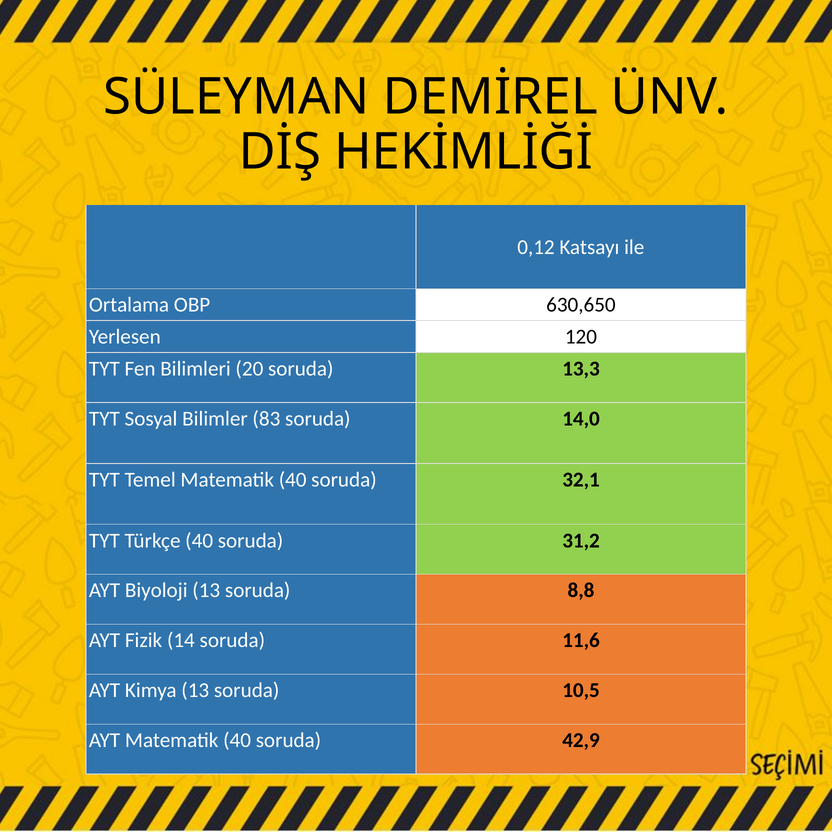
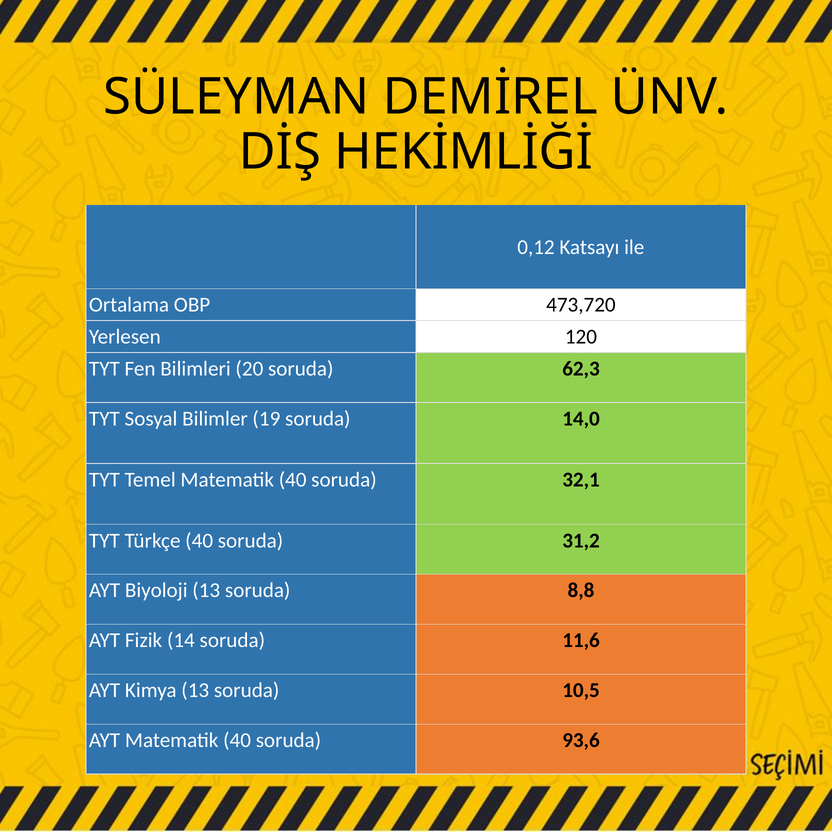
630,650: 630,650 -> 473,720
13,3: 13,3 -> 62,3
83: 83 -> 19
42,9: 42,9 -> 93,6
